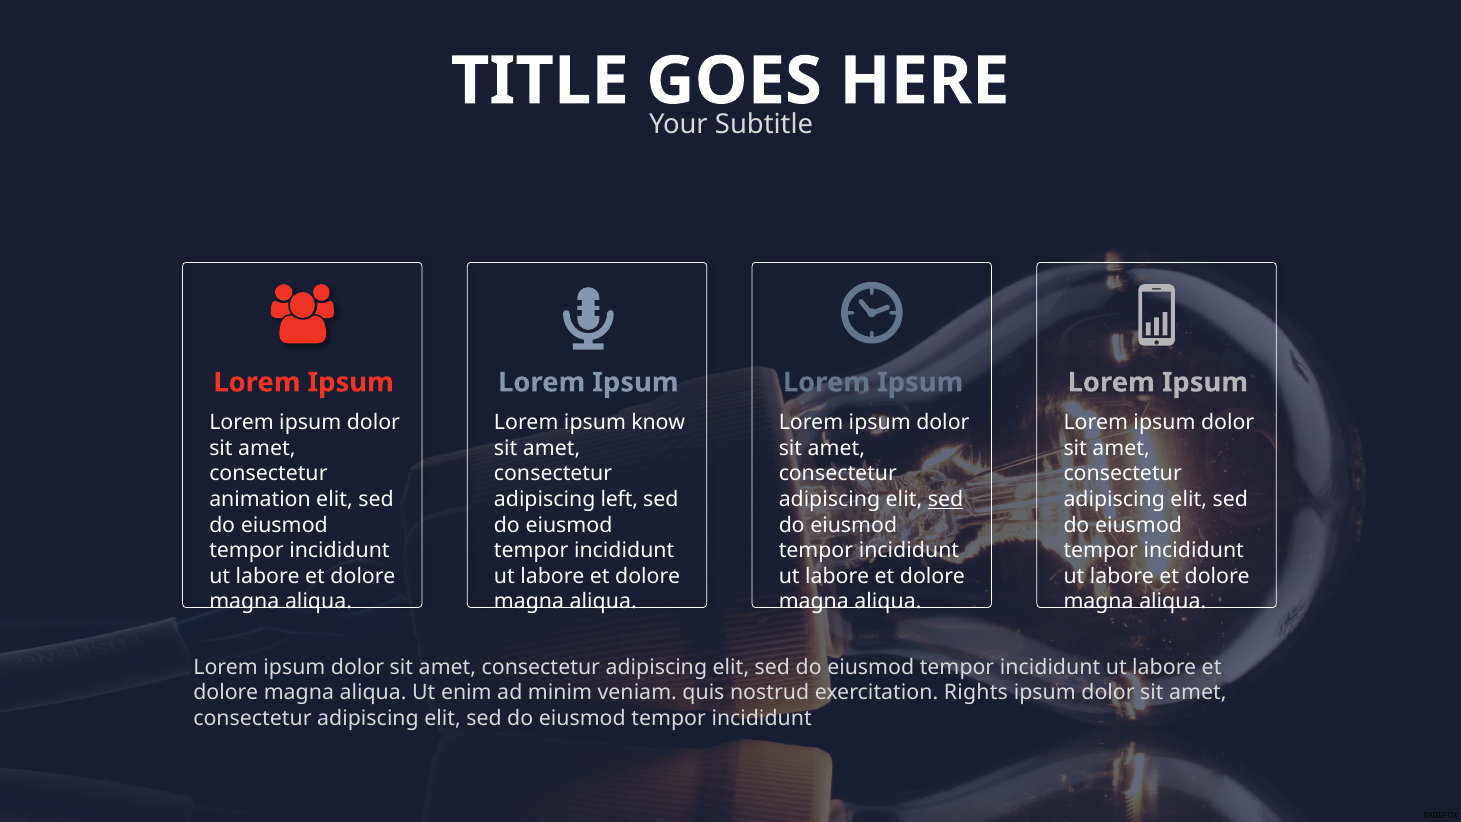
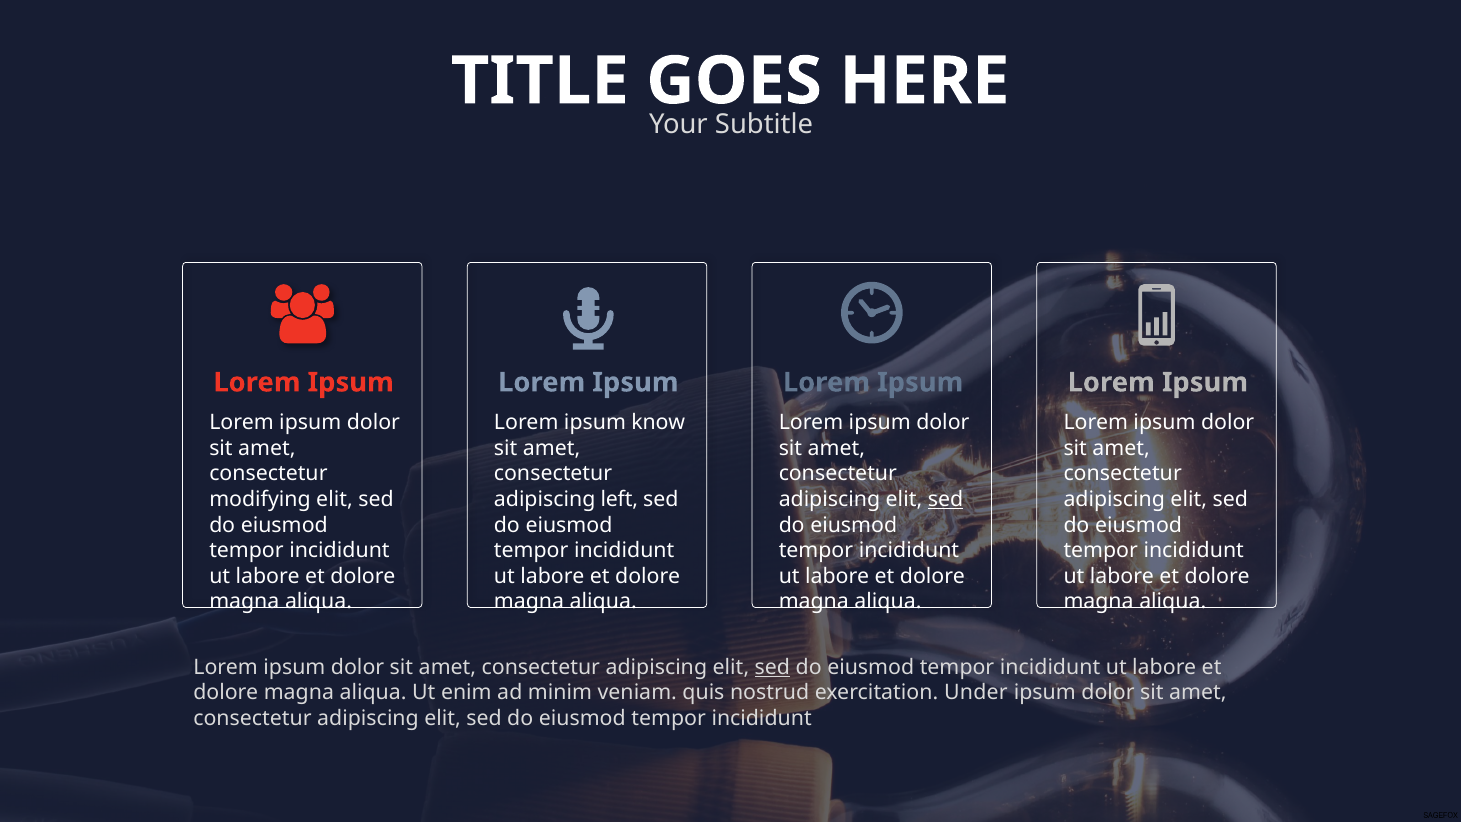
animation: animation -> modifying
sed at (772, 667) underline: none -> present
Rights: Rights -> Under
